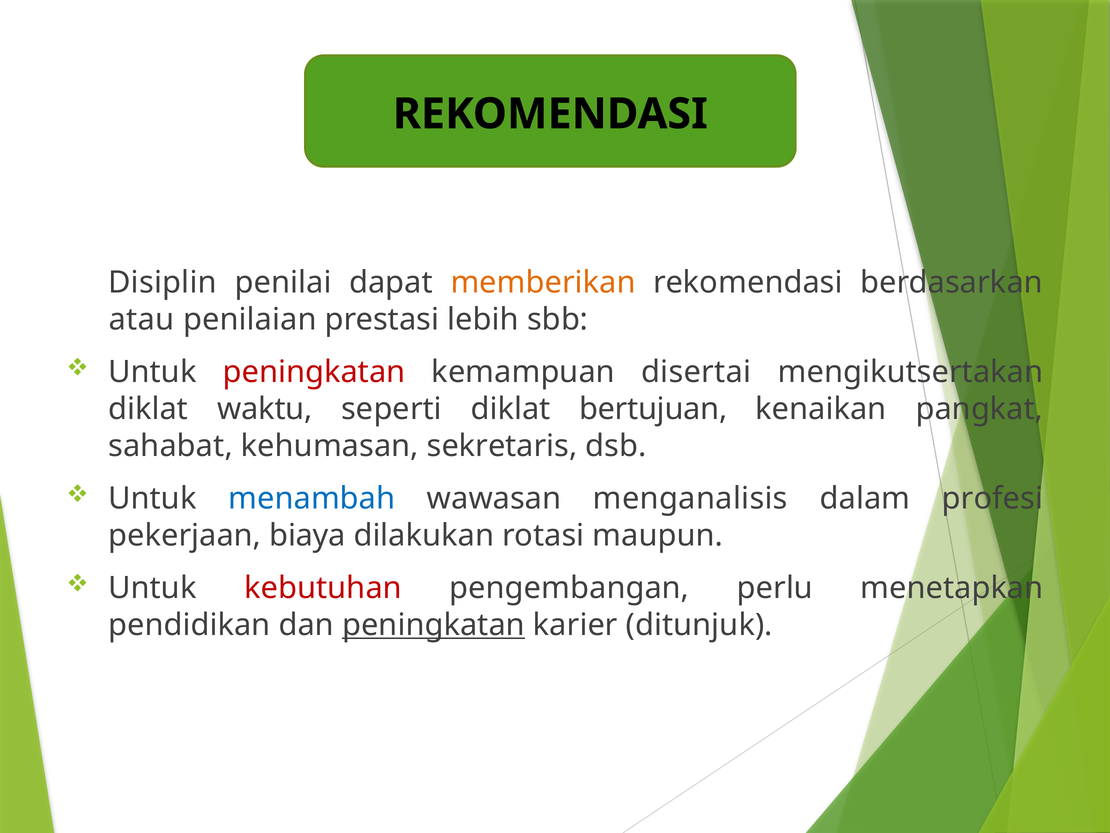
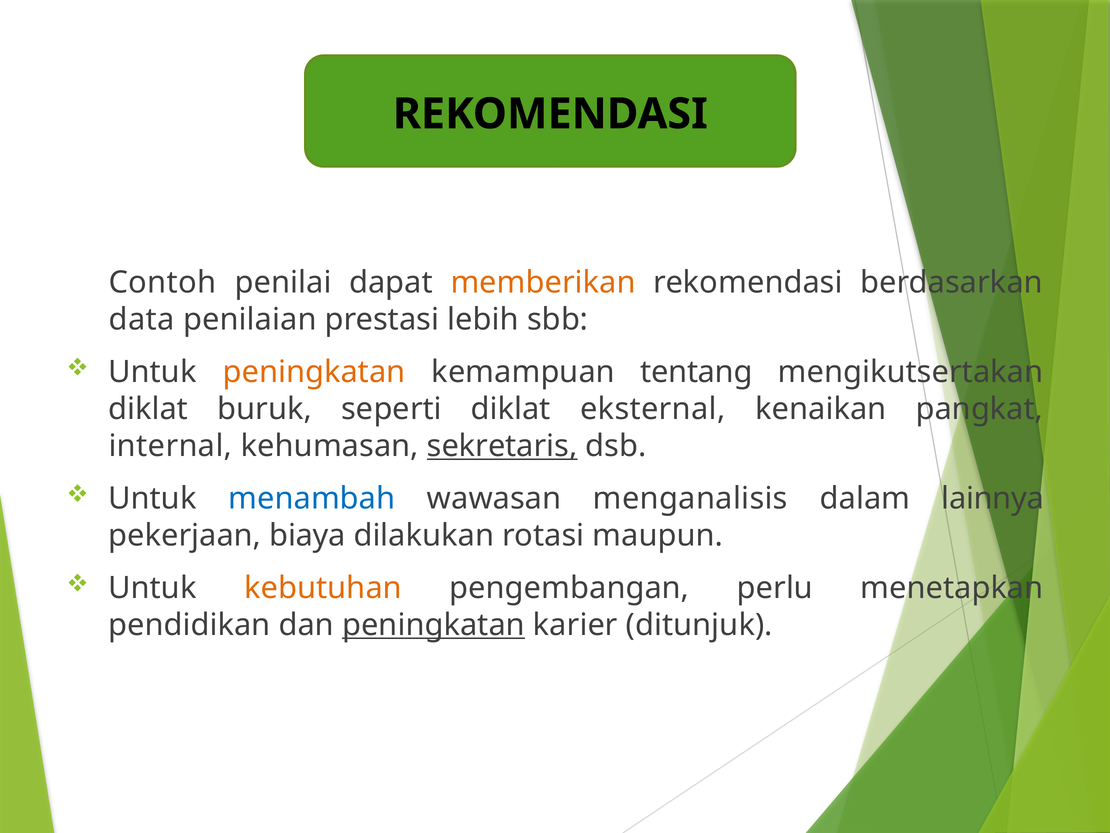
Disiplin: Disiplin -> Contoh
atau: atau -> data
peningkatan at (314, 372) colour: red -> orange
disertai: disertai -> tentang
waktu: waktu -> buruk
bertujuan: bertujuan -> eksternal
sahabat: sahabat -> internal
sekretaris underline: none -> present
profesi: profesi -> lainnya
kebutuhan colour: red -> orange
